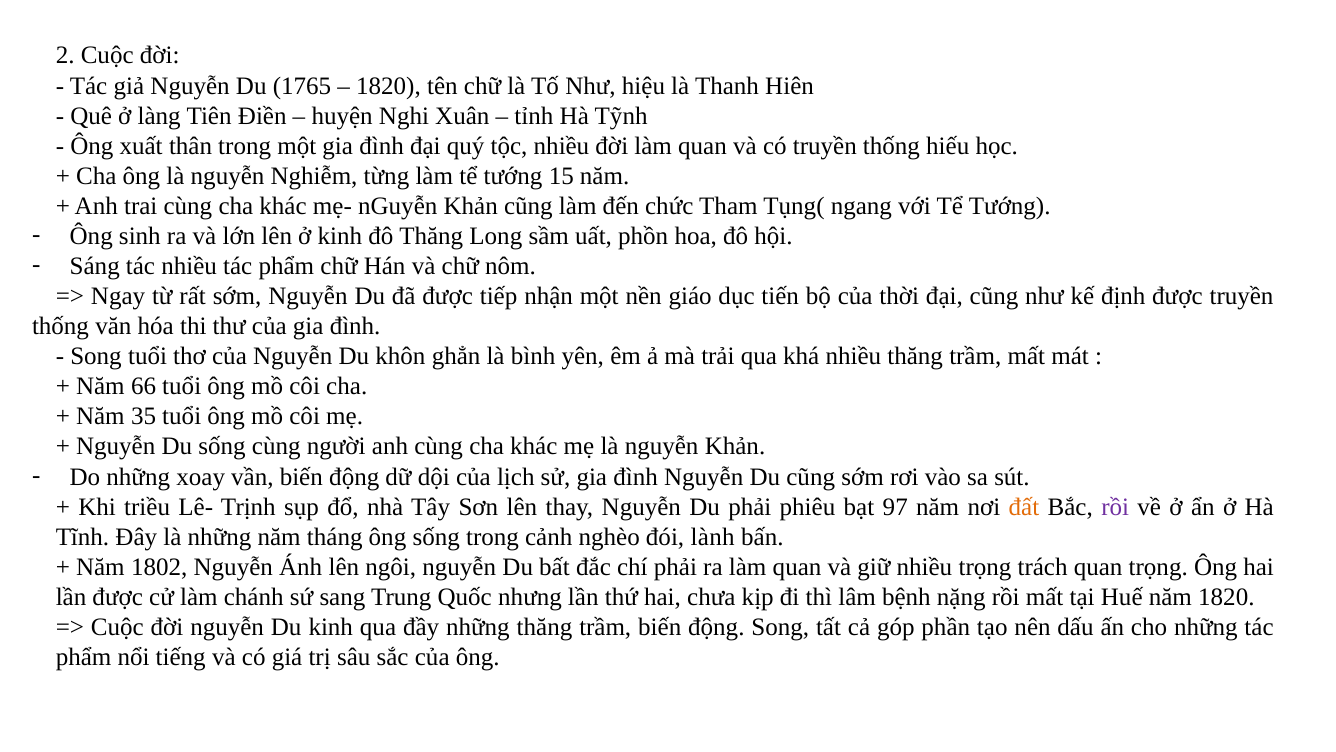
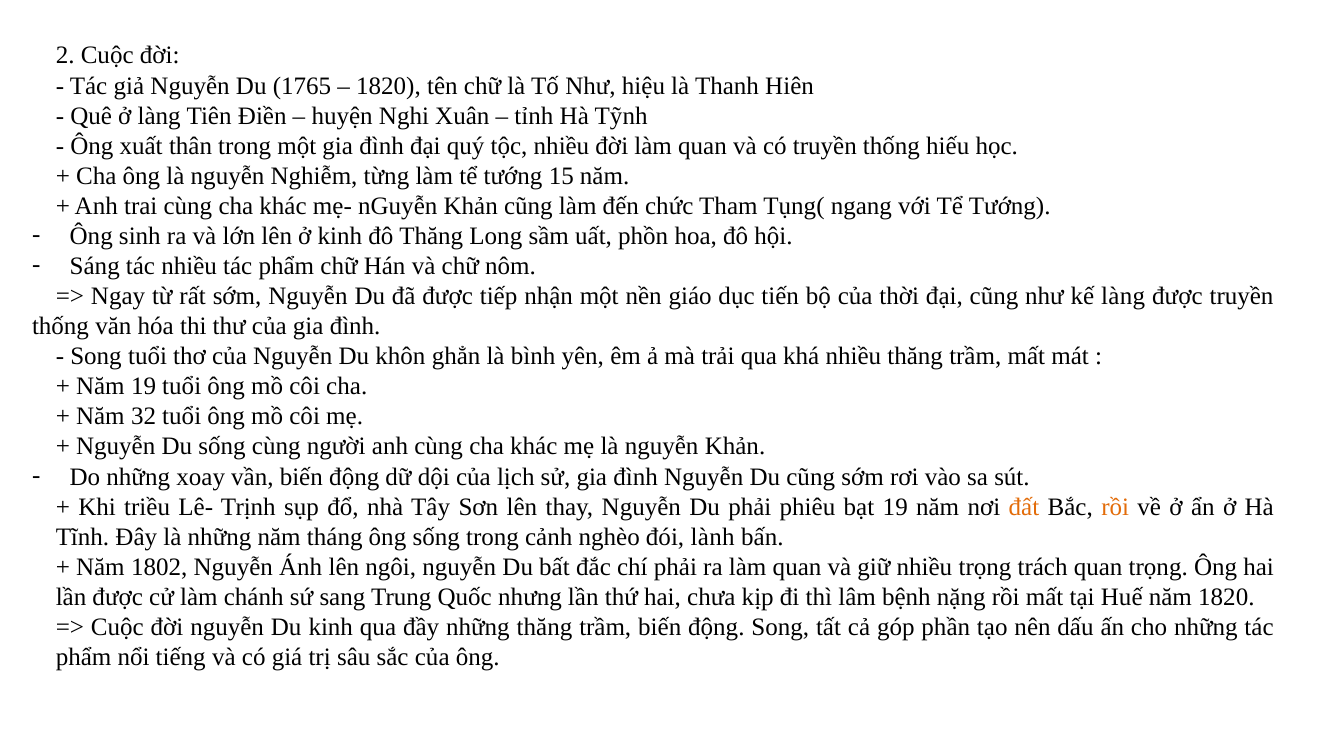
kế định: định -> làng
Năm 66: 66 -> 19
35: 35 -> 32
bạt 97: 97 -> 19
rồi at (1115, 507) colour: purple -> orange
